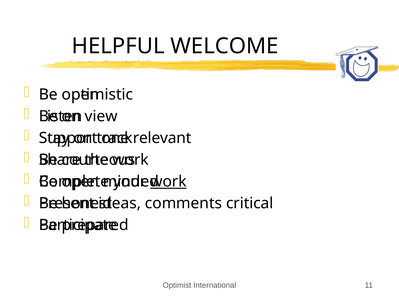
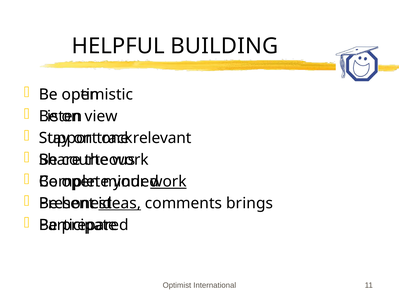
WELCOME: WELCOME -> BUILDING
ideas underline: none -> present
critical: critical -> brings
